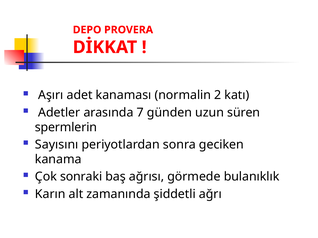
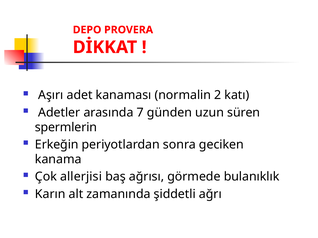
Sayısını: Sayısını -> Erkeğin
sonraki: sonraki -> allerjisi
